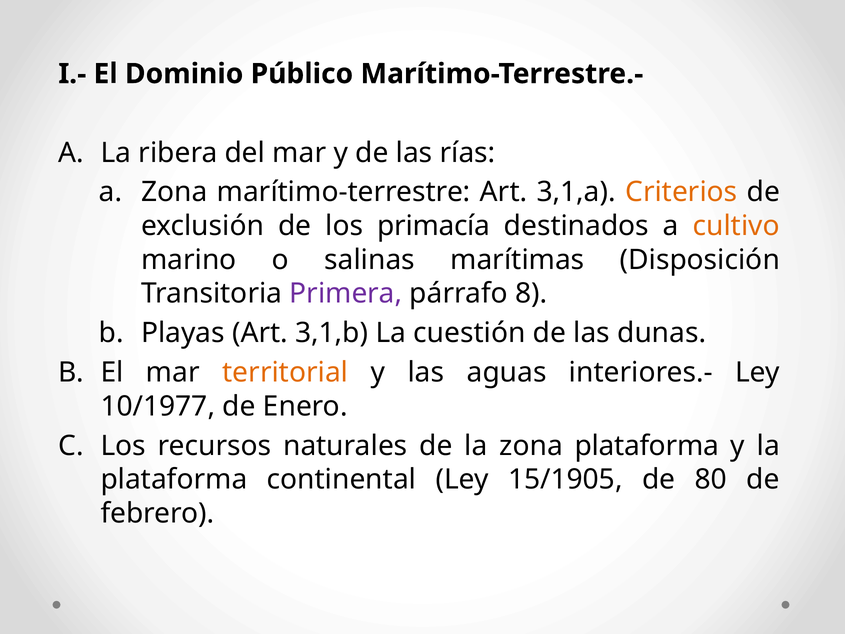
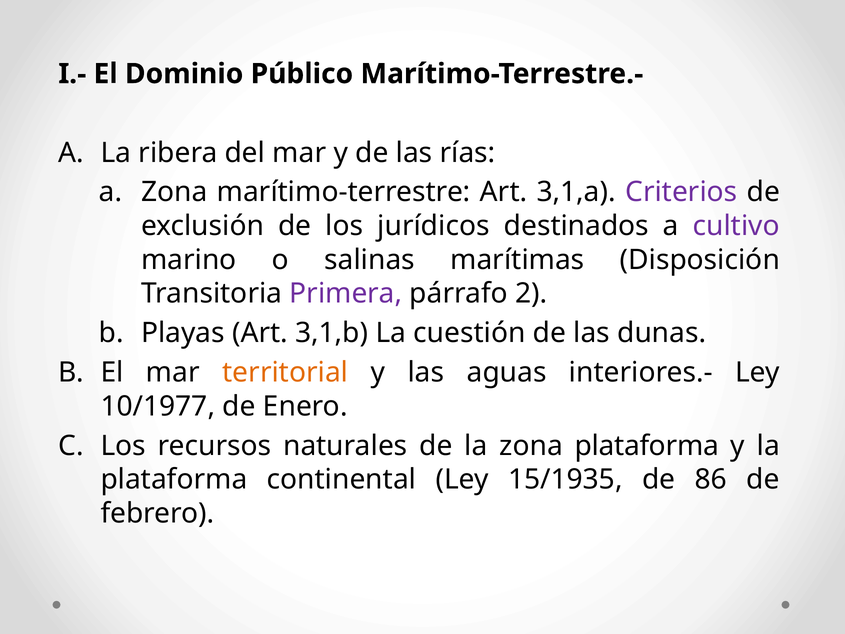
Criterios colour: orange -> purple
primacía: primacía -> jurídicos
cultivo colour: orange -> purple
8: 8 -> 2
15/1905: 15/1905 -> 15/1935
80: 80 -> 86
